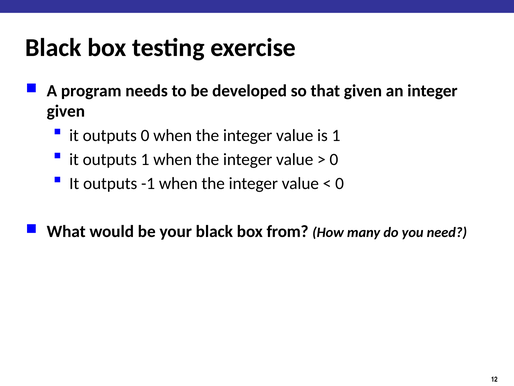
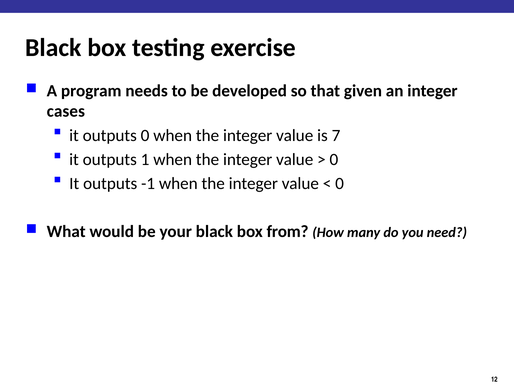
given at (66, 111): given -> cases
is 1: 1 -> 7
